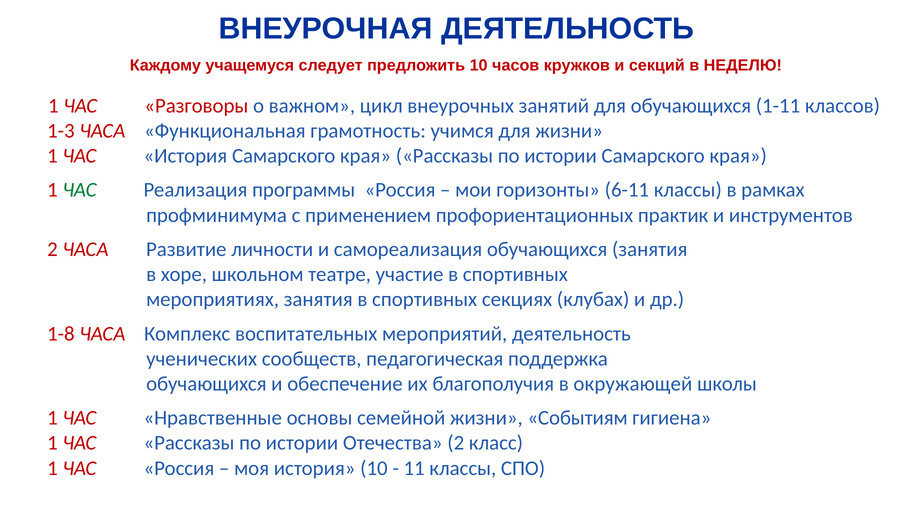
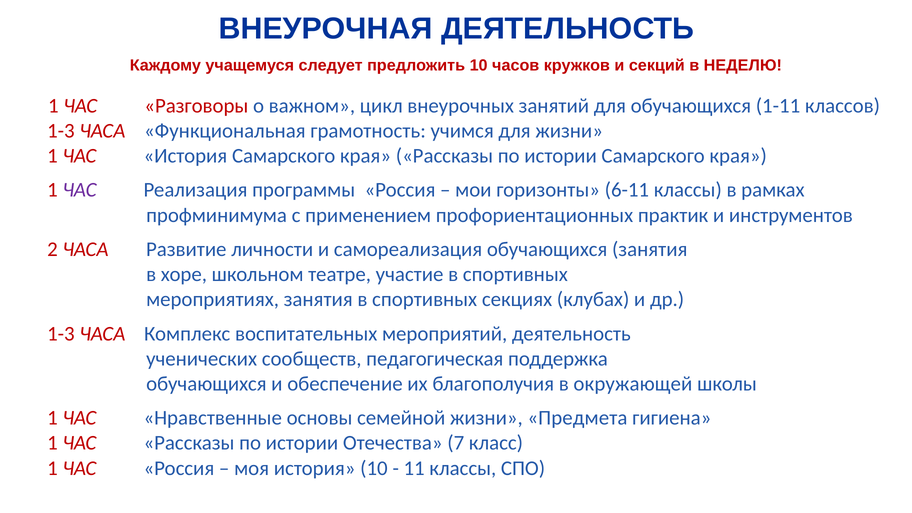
ЧАС at (80, 190) colour: green -> purple
1-8 at (61, 334): 1-8 -> 1-3
Событиям: Событиям -> Предмета
Отечества 2: 2 -> 7
